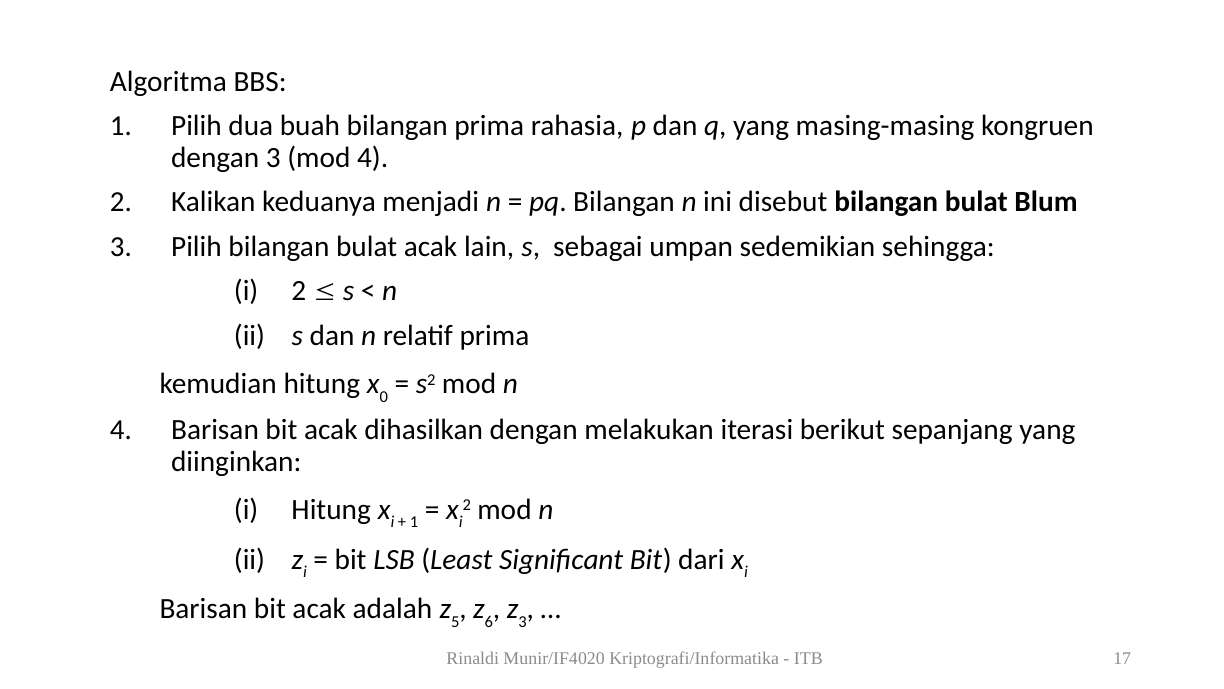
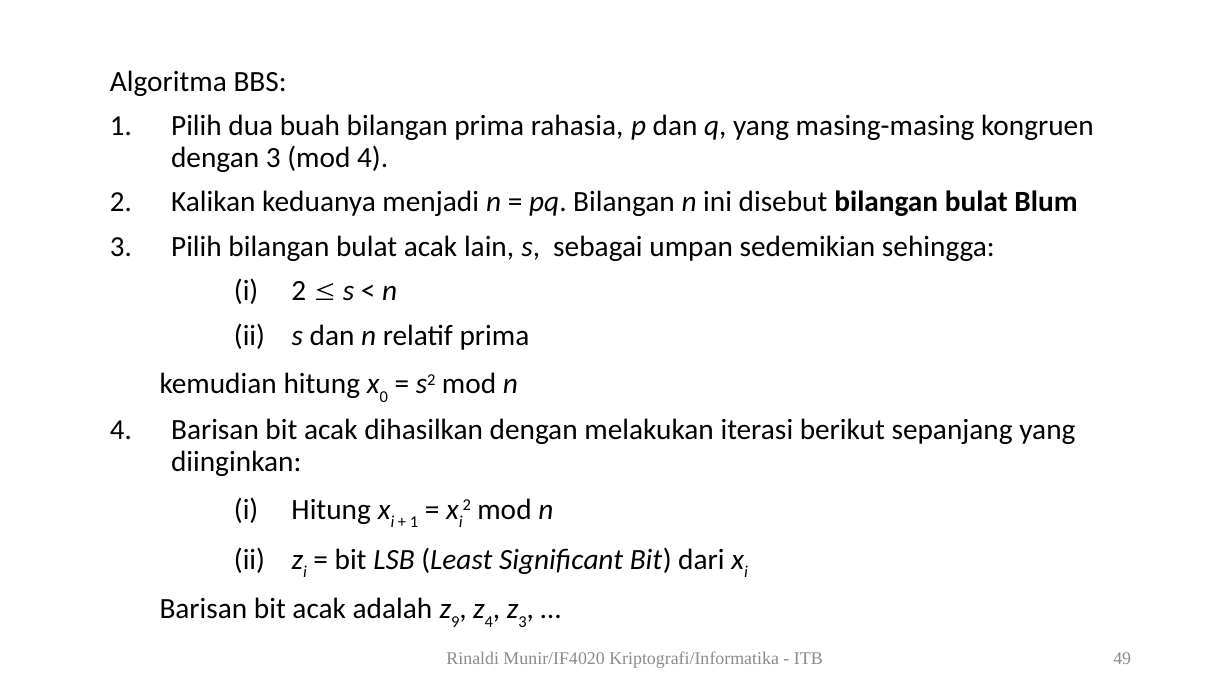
5: 5 -> 9
6 at (489, 622): 6 -> 4
17: 17 -> 49
